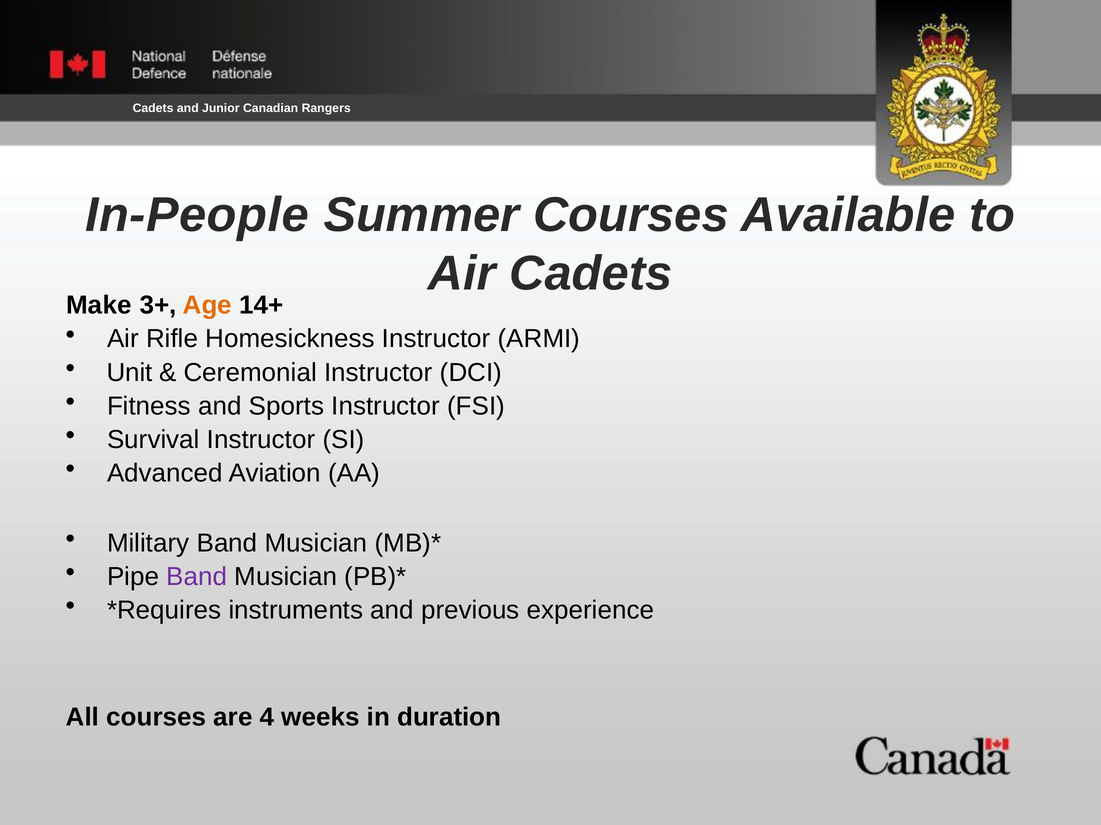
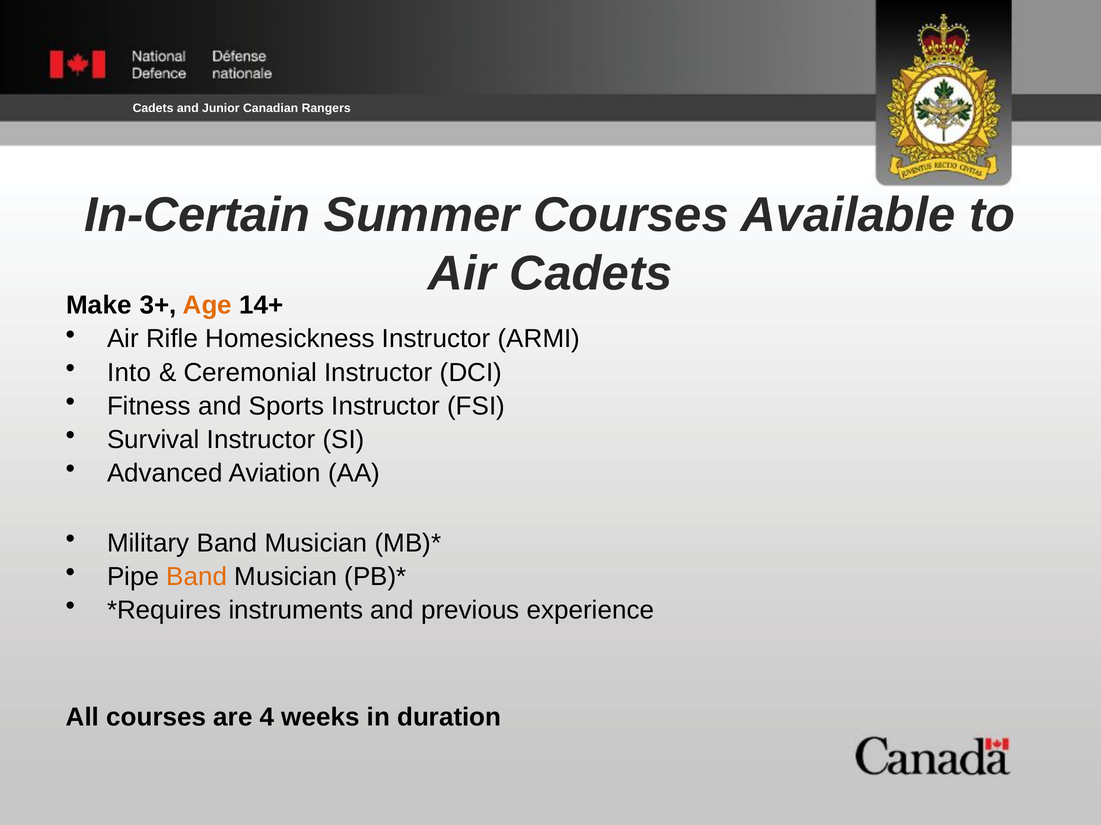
In-People: In-People -> In-Certain
Unit: Unit -> Into
Band at (197, 577) colour: purple -> orange
